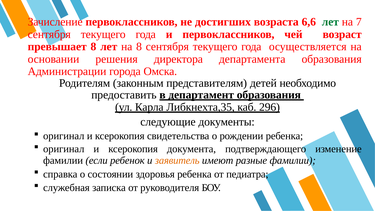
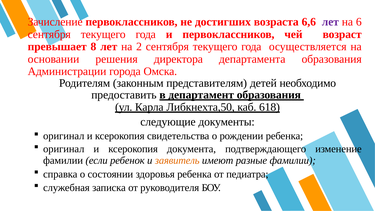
лет at (330, 22) colour: green -> purple
7: 7 -> 6
на 8: 8 -> 2
Либкнехта,35: Либкнехта,35 -> Либкнехта,50
296: 296 -> 618
